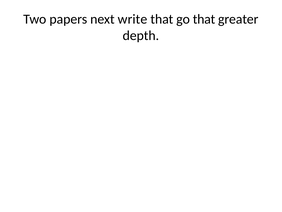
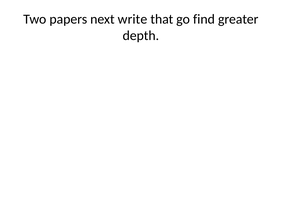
go that: that -> find
